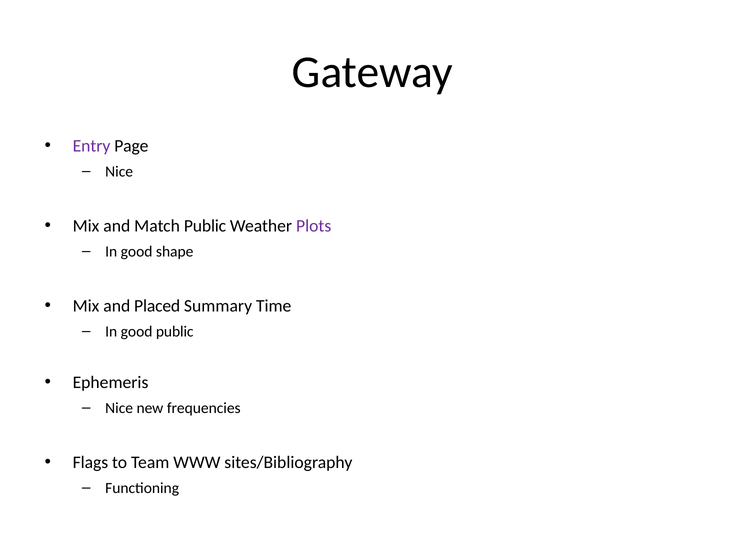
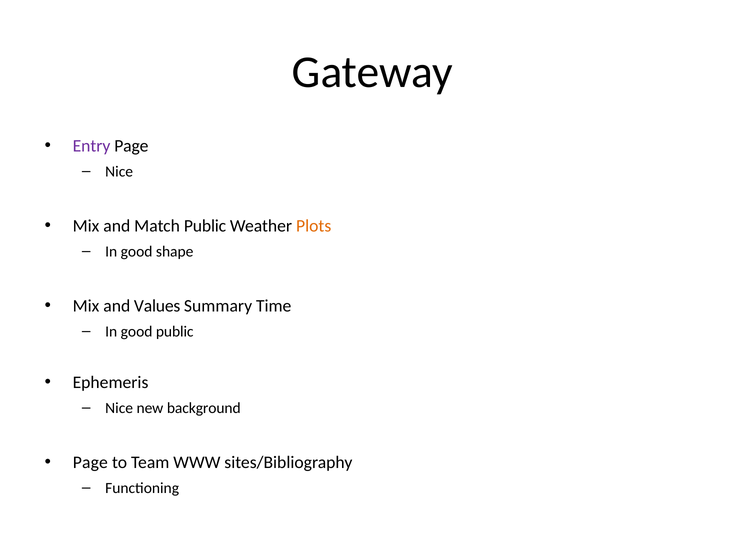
Plots colour: purple -> orange
Placed: Placed -> Values
frequencies: frequencies -> background
Flags at (90, 462): Flags -> Page
